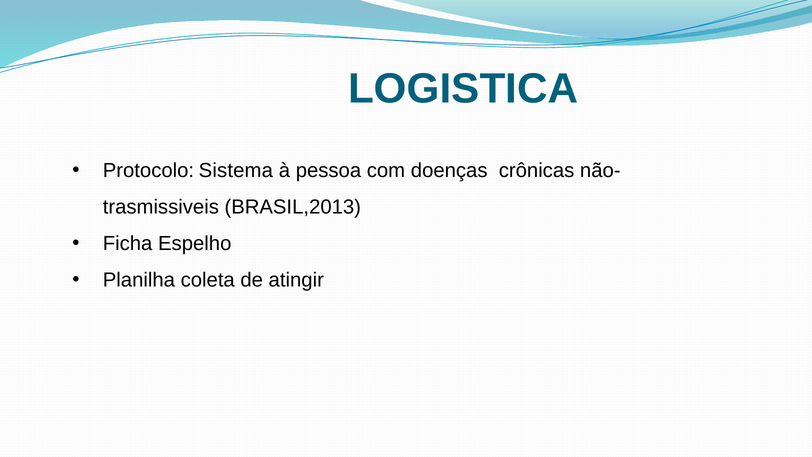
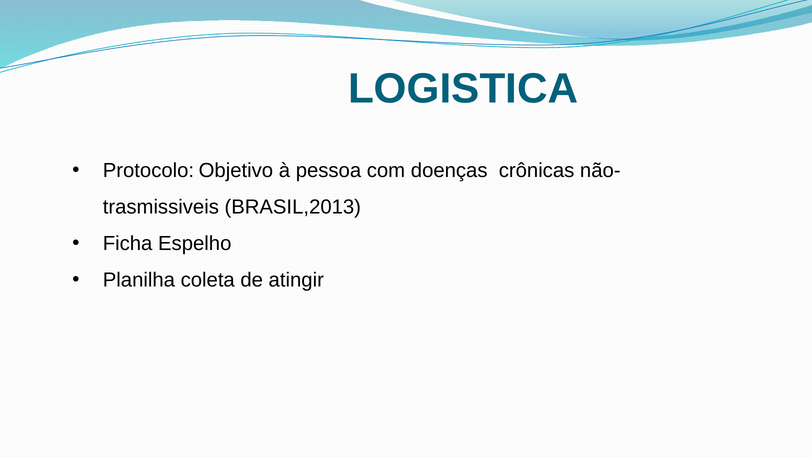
Sistema: Sistema -> Objetivo
